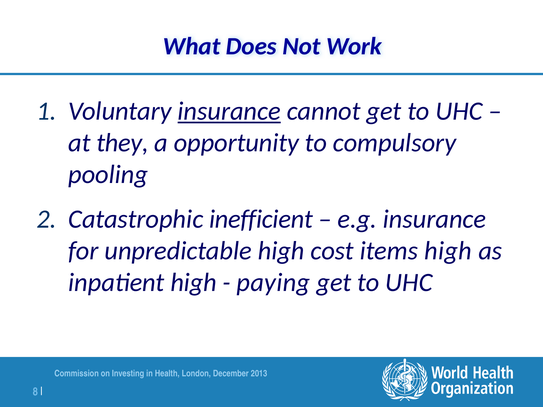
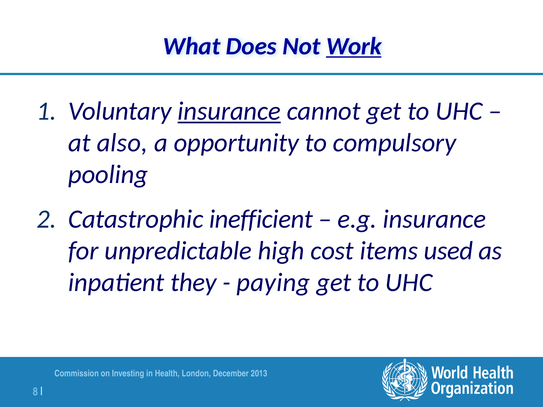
Work underline: none -> present
they: they -> also
items high: high -> used
inpatient high: high -> they
